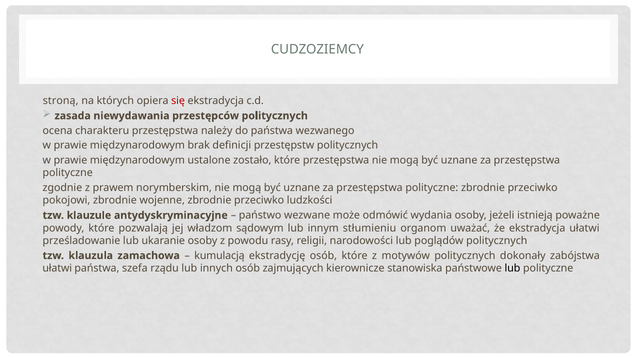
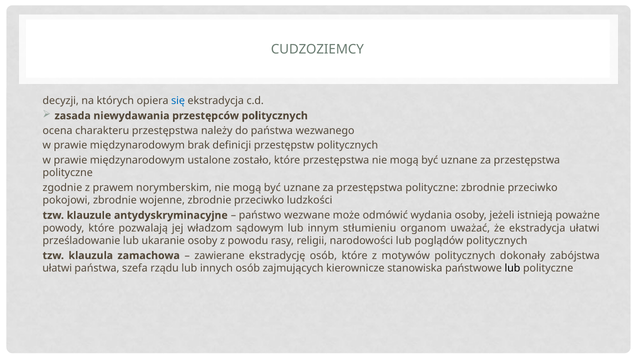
stroną: stroną -> decyzji
się colour: red -> blue
kumulacją: kumulacją -> zawierane
